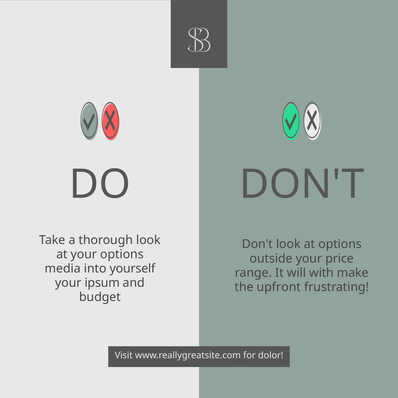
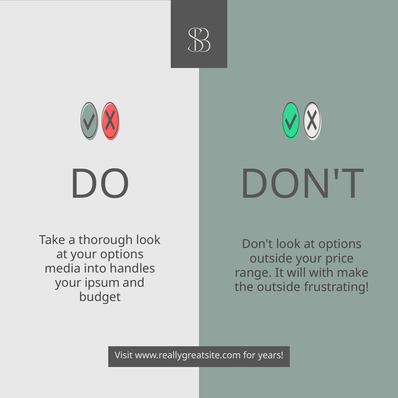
yourself: yourself -> handles
the upfront: upfront -> outside
dolor: dolor -> years
